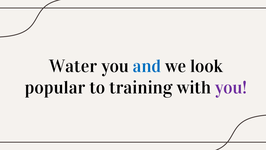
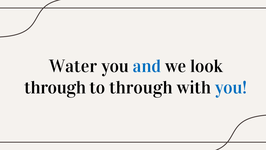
popular at (55, 87): popular -> through
to training: training -> through
you at (231, 87) colour: purple -> blue
